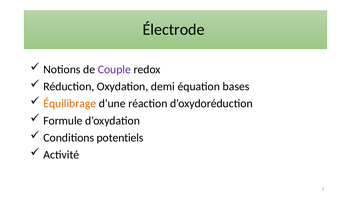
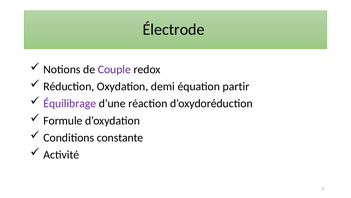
bases: bases -> partir
Équilibrage colour: orange -> purple
potentiels: potentiels -> constante
